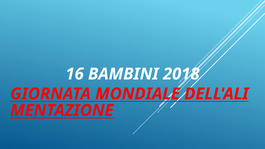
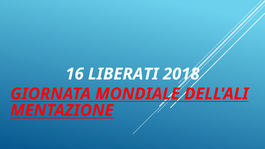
BAMBINI: BAMBINI -> LIBERATI
